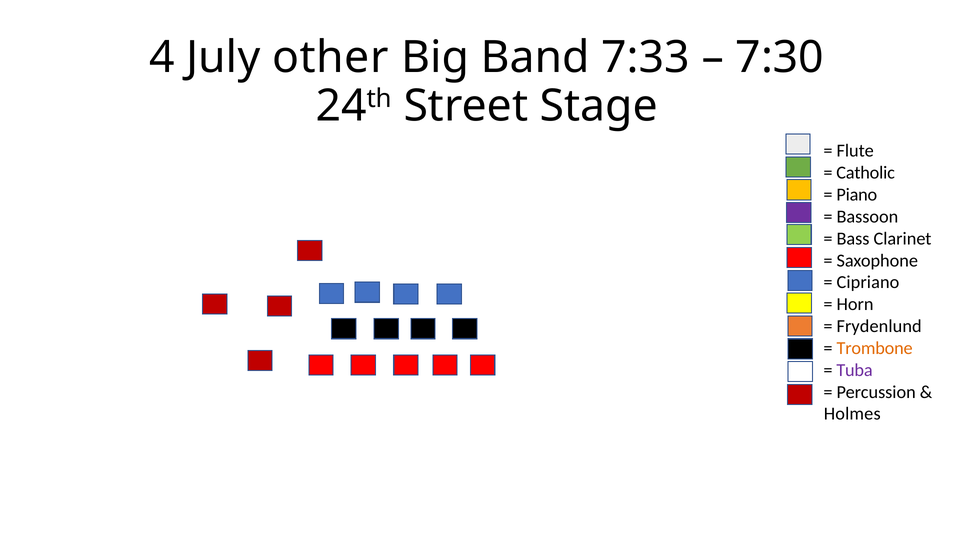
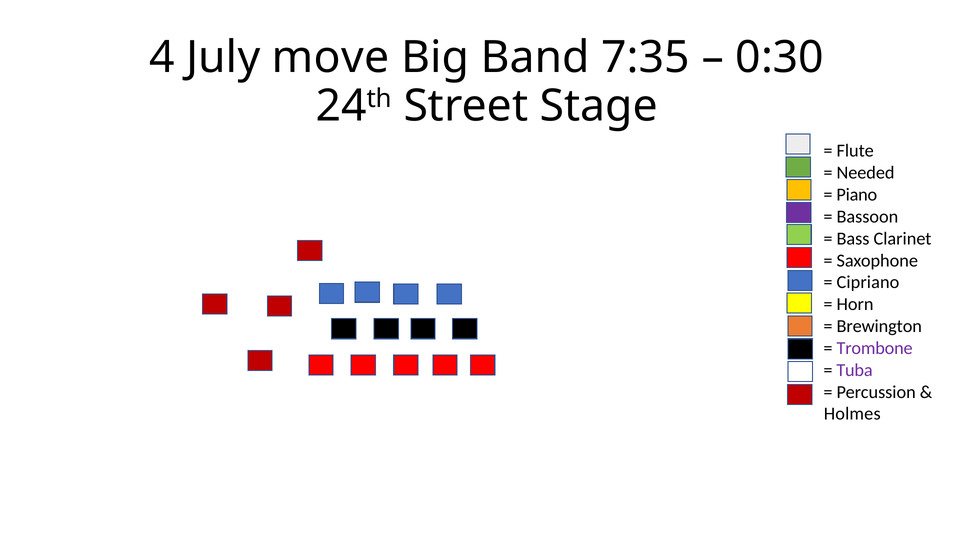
other: other -> move
7:33: 7:33 -> 7:35
7:30: 7:30 -> 0:30
Catholic: Catholic -> Needed
Frydenlund: Frydenlund -> Brewington
Trombone colour: orange -> purple
